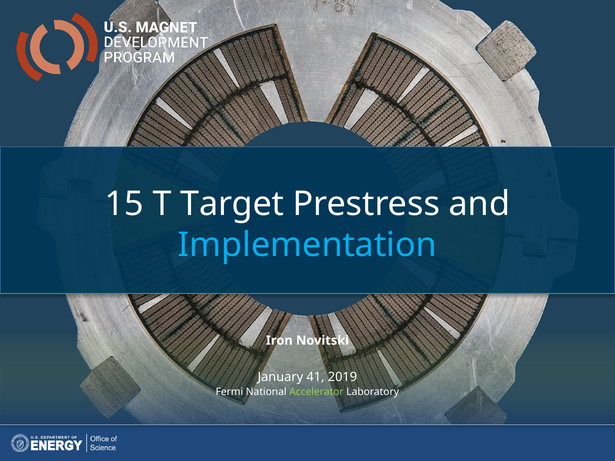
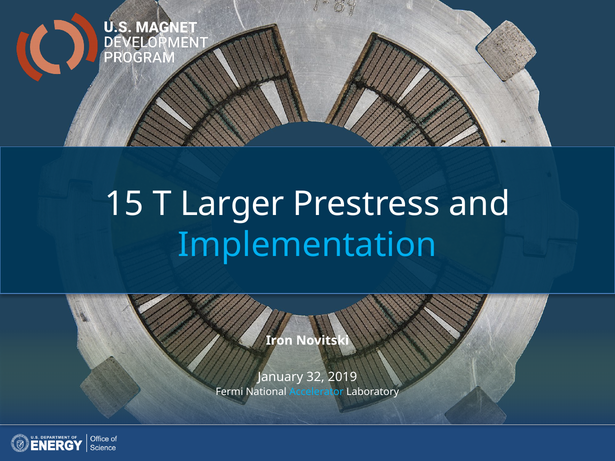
Target: Target -> Larger
41: 41 -> 32
Accelerator colour: light green -> light blue
